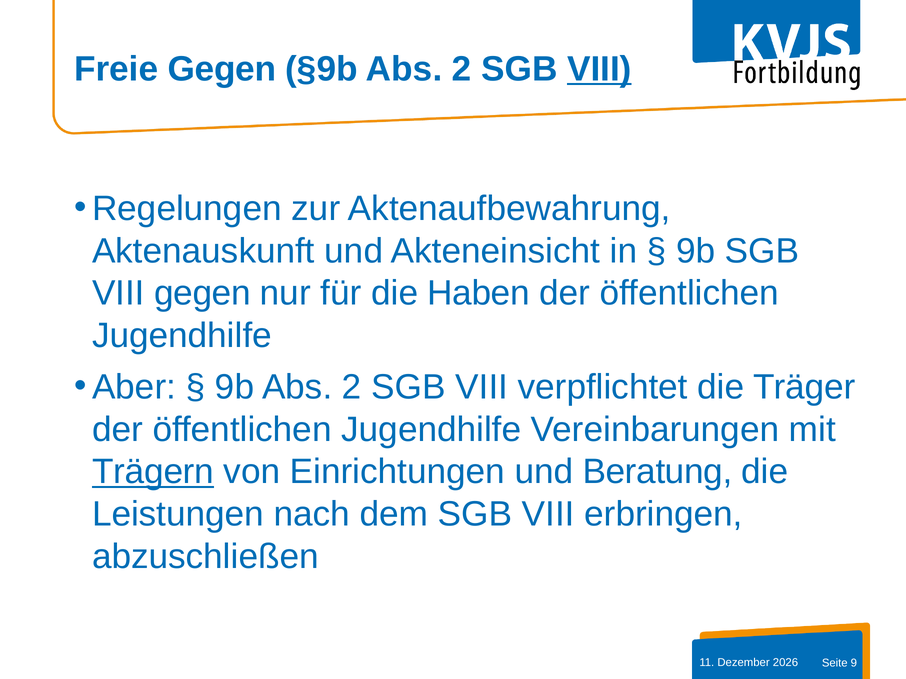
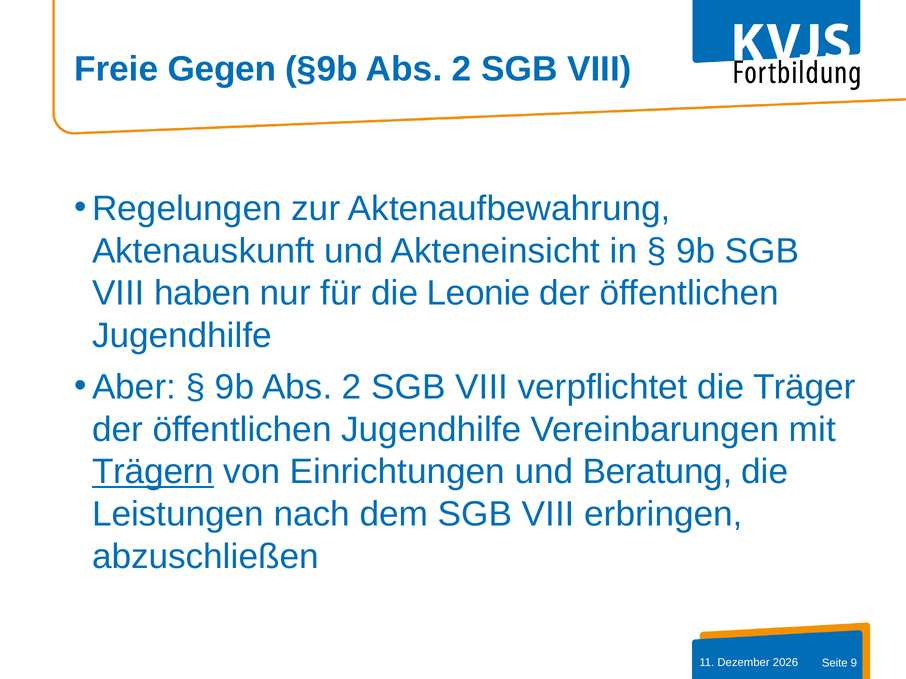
VIII at (599, 69) underline: present -> none
VIII gegen: gegen -> haben
Haben: Haben -> Leonie
